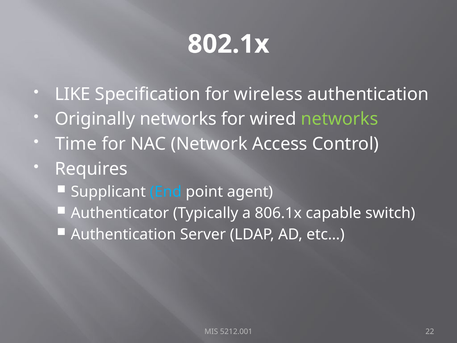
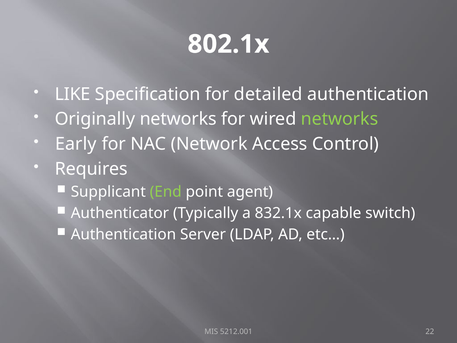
wireless: wireless -> detailed
Time: Time -> Early
End colour: light blue -> light green
806.1x: 806.1x -> 832.1x
